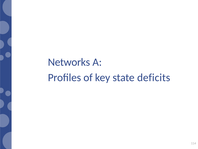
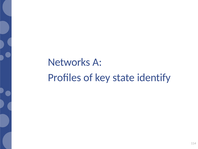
deficits: deficits -> identify
